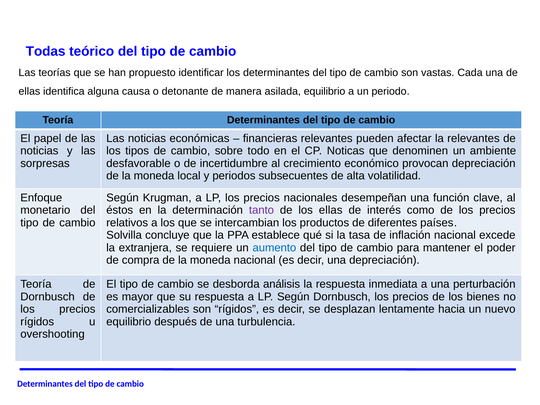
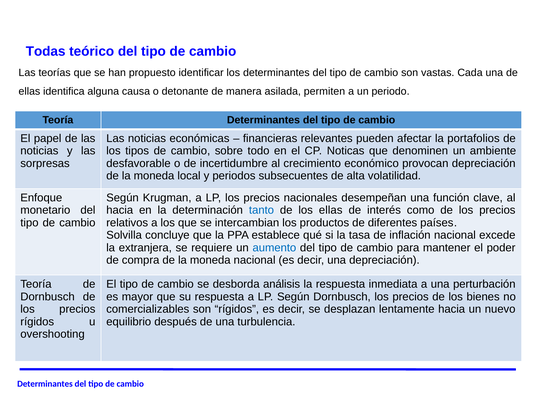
asilada equilibrio: equilibrio -> permiten
la relevantes: relevantes -> portafolios
éstos at (120, 210): éstos -> hacia
tanto colour: purple -> blue
